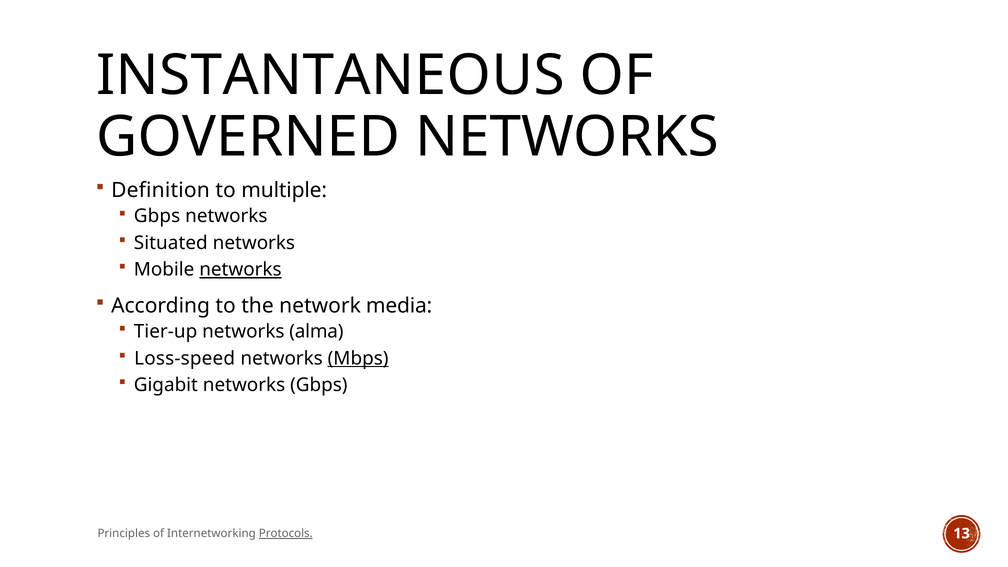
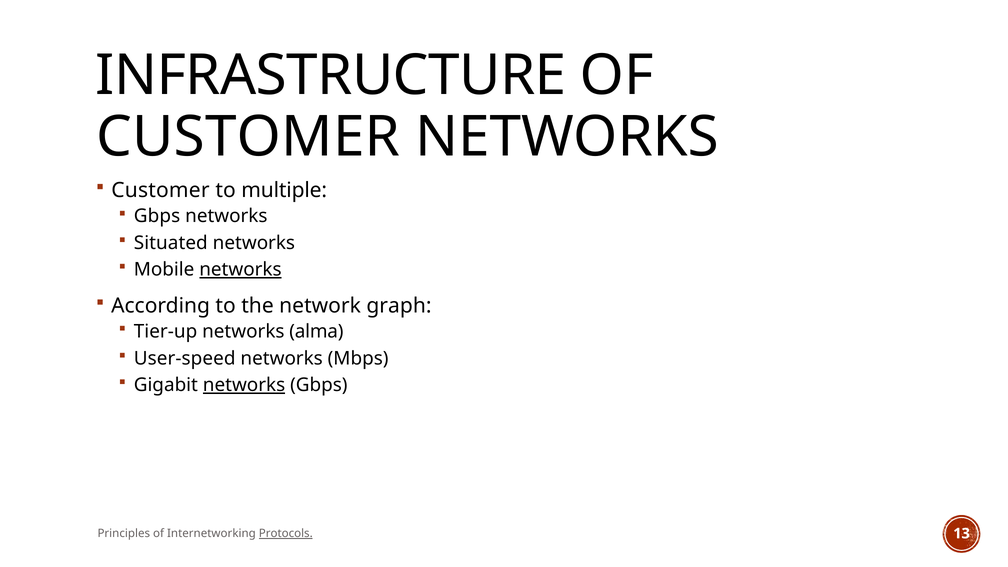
INSTANTANEOUS: INSTANTANEOUS -> INFRASTRUCTURE
GOVERNED at (248, 137): GOVERNED -> CUSTOMER
Definition at (160, 190): Definition -> Customer
media: media -> graph
Loss-speed: Loss-speed -> User-speed
Mbps underline: present -> none
networks at (244, 385) underline: none -> present
